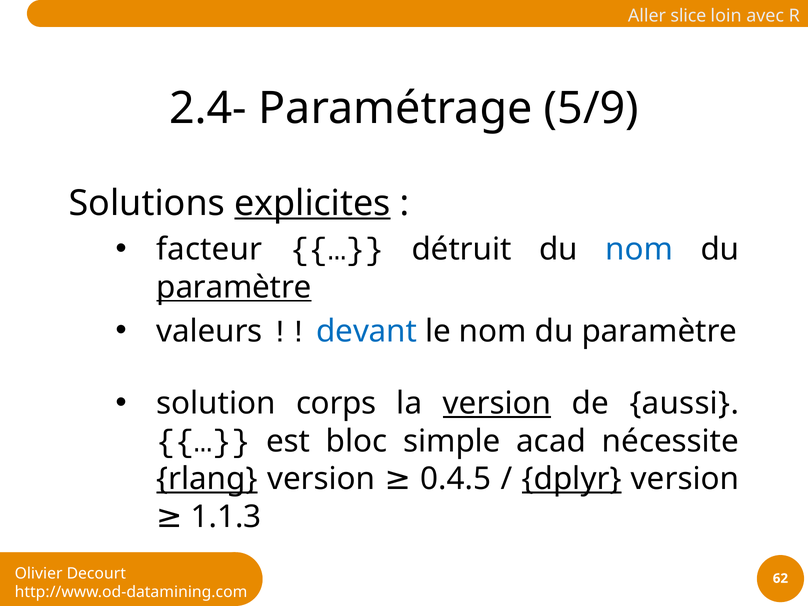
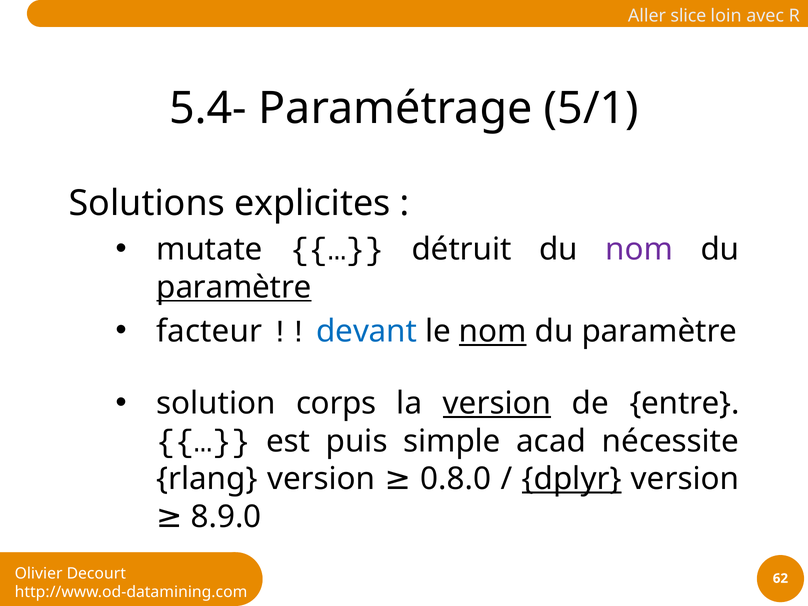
2.4-: 2.4- -> 5.4-
5/9: 5/9 -> 5/1
explicites underline: present -> none
facteur: facteur -> mutate
nom at (639, 250) colour: blue -> purple
valeurs: valeurs -> facteur
nom at (493, 331) underline: none -> present
aussi: aussi -> entre
bloc: bloc -> puis
rlang underline: present -> none
0.4.5: 0.4.5 -> 0.8.0
1.1.3: 1.1.3 -> 8.9.0
